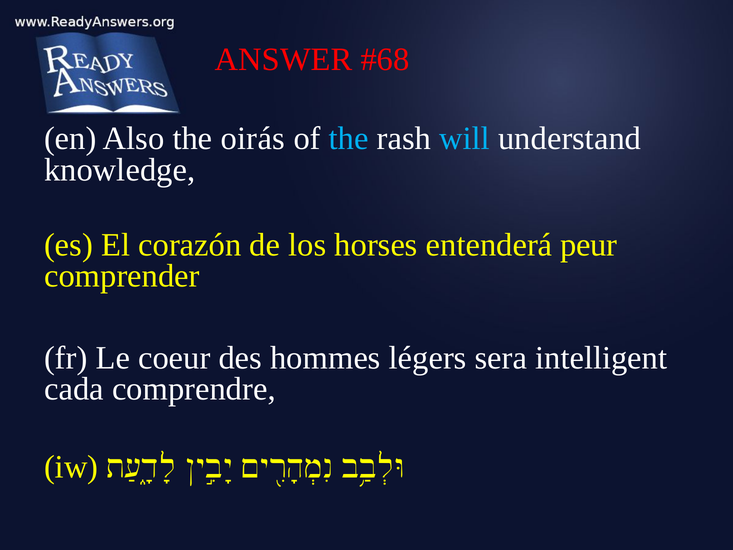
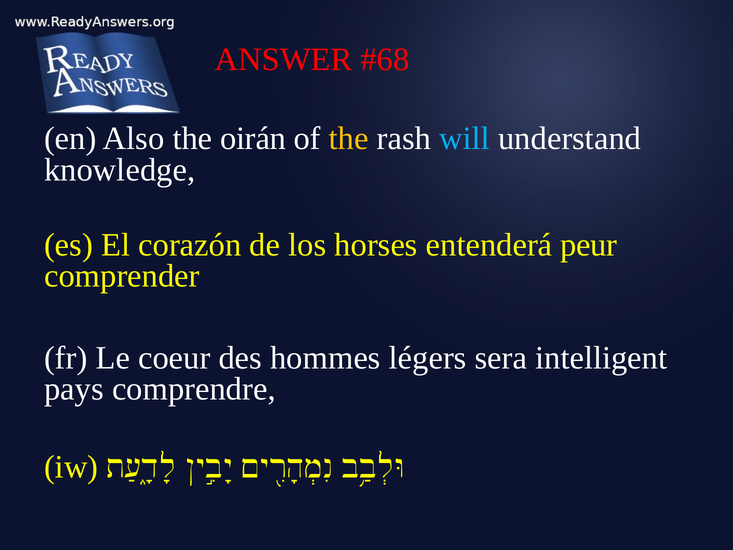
oirás: oirás -> oirán
the at (349, 138) colour: light blue -> yellow
cada: cada -> pays
